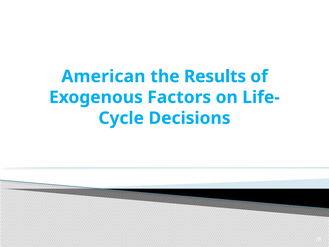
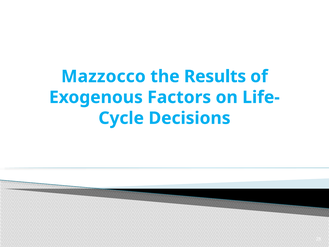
American: American -> Mazzocco
